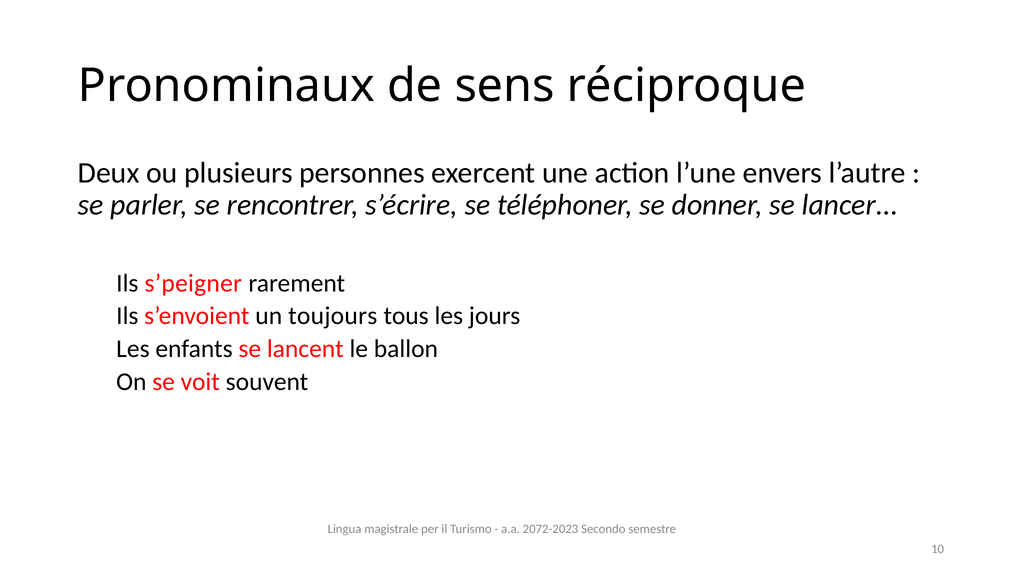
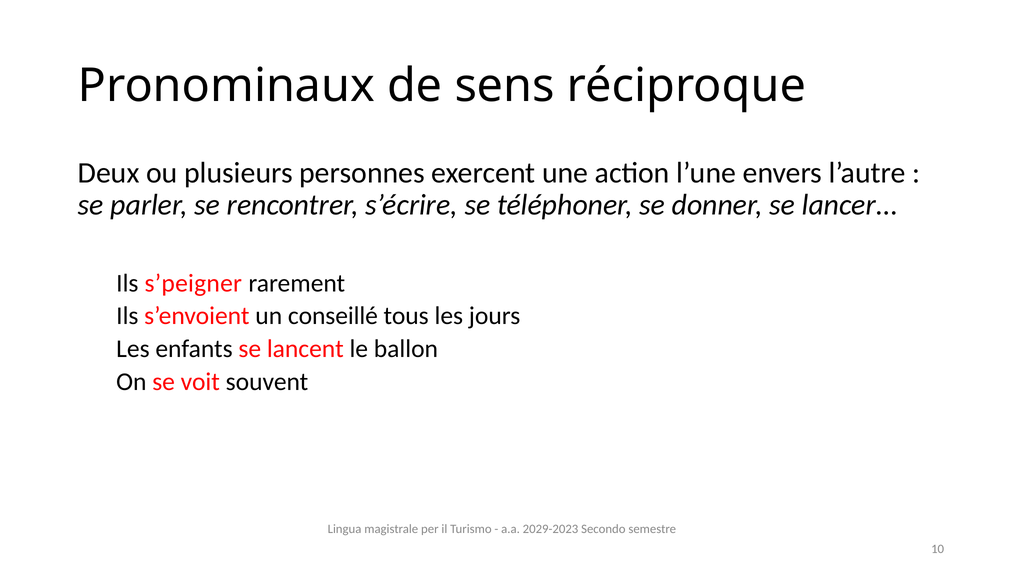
toujours: toujours -> conseillé
2072-2023: 2072-2023 -> 2029-2023
